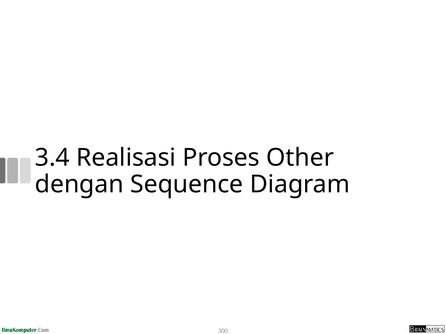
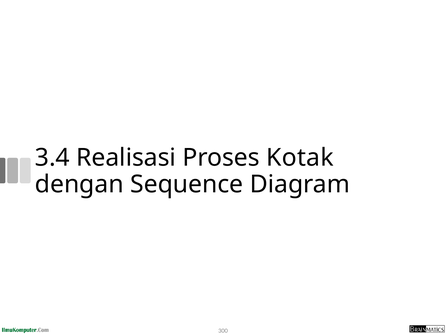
Other: Other -> Kotak
